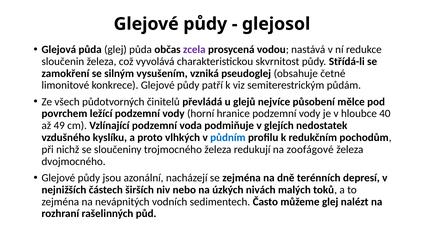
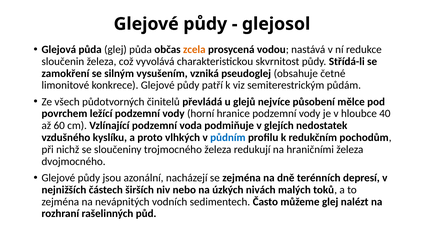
zcela colour: purple -> orange
49: 49 -> 60
zoofágové: zoofágové -> hraničními
